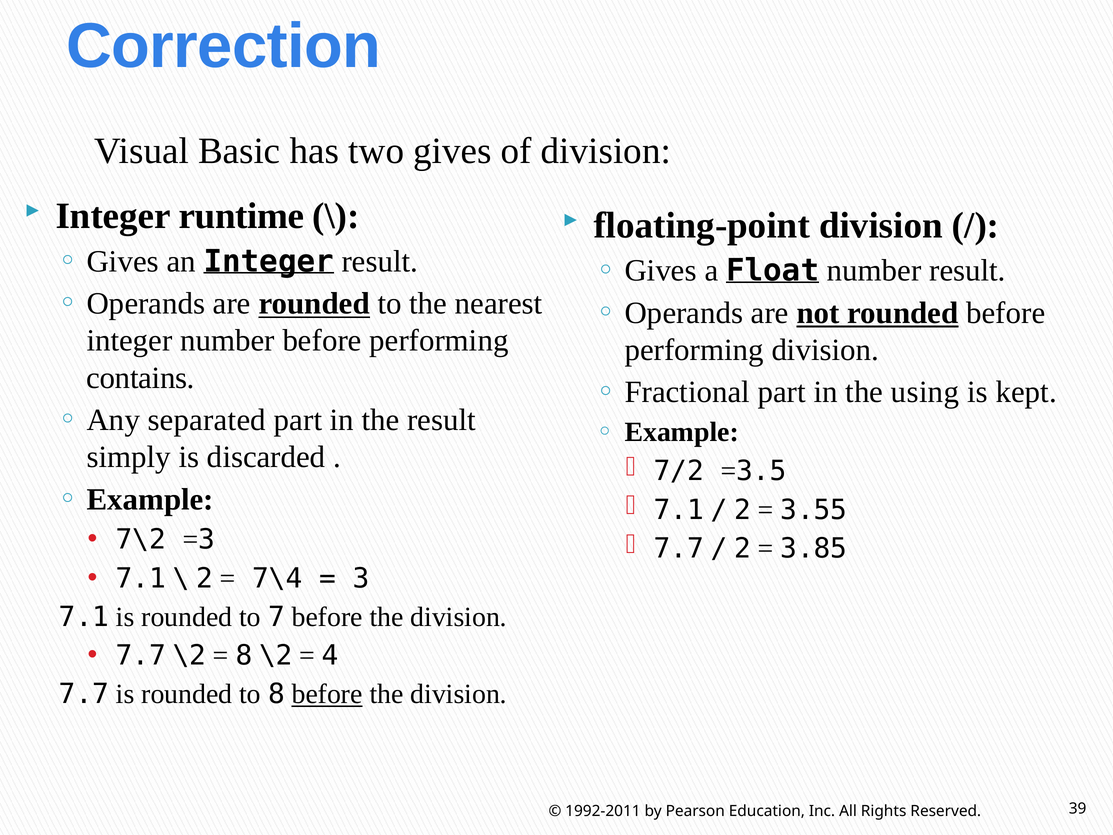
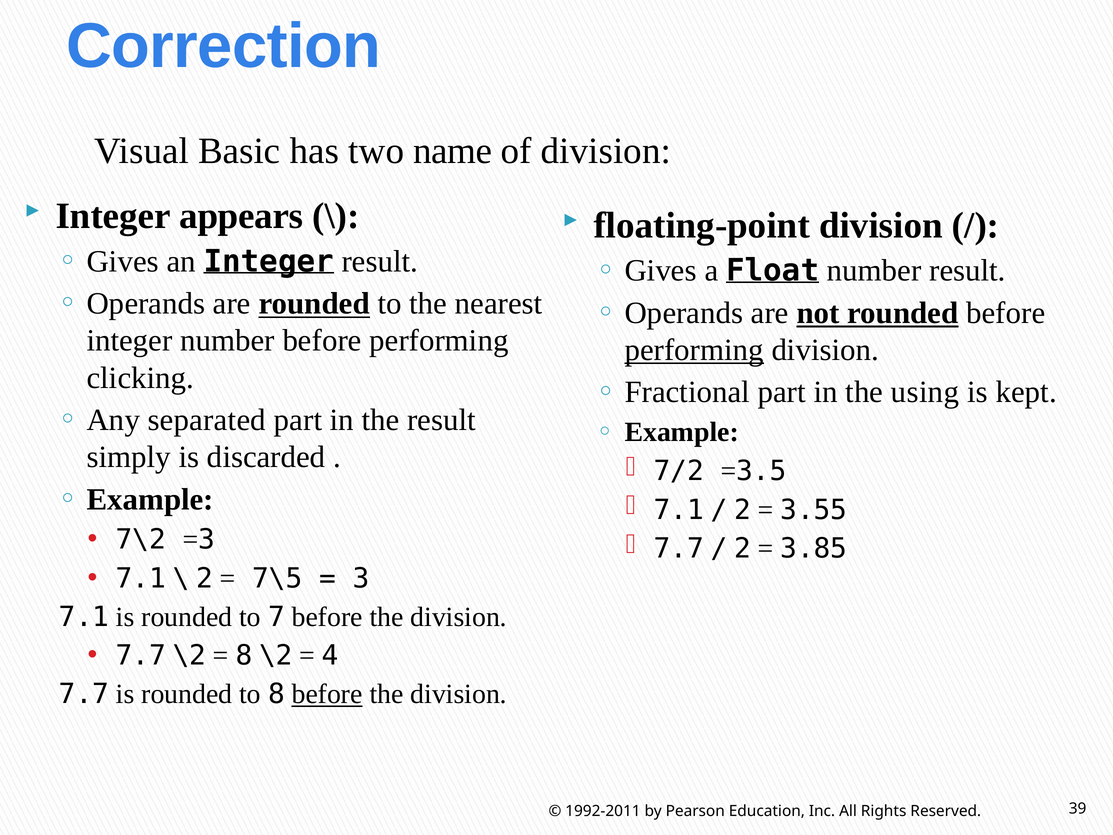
two gives: gives -> name
runtime: runtime -> appears
performing at (694, 350) underline: none -> present
contains: contains -> clicking
7\4: 7\4 -> 7\5
